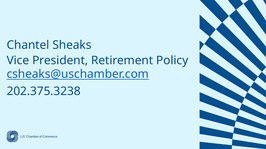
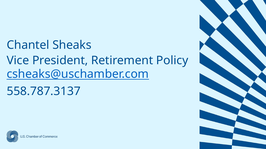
202.375.3238: 202.375.3238 -> 558.787.3137
